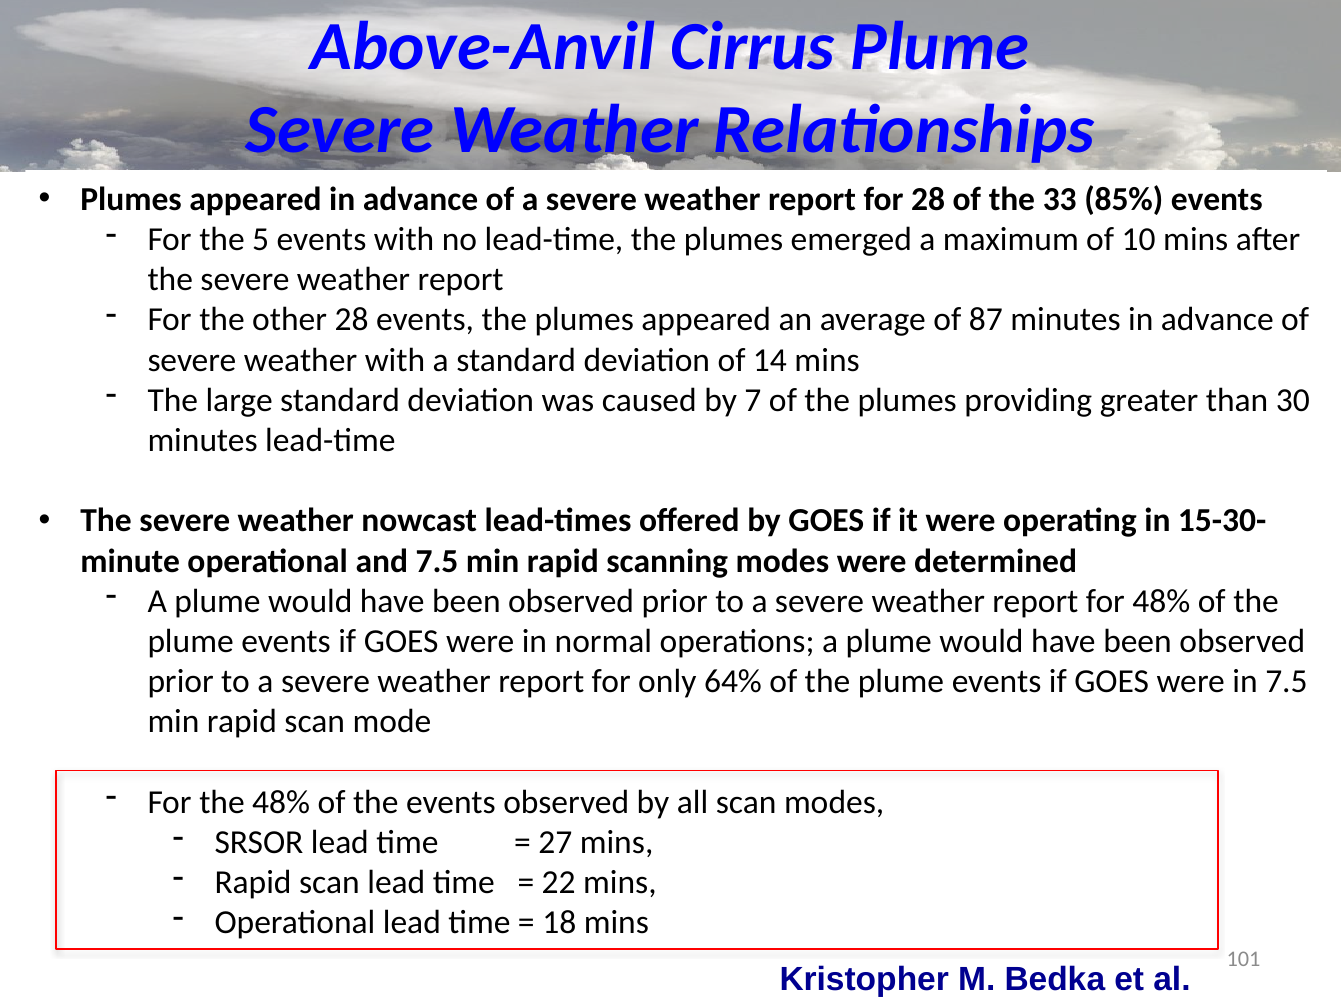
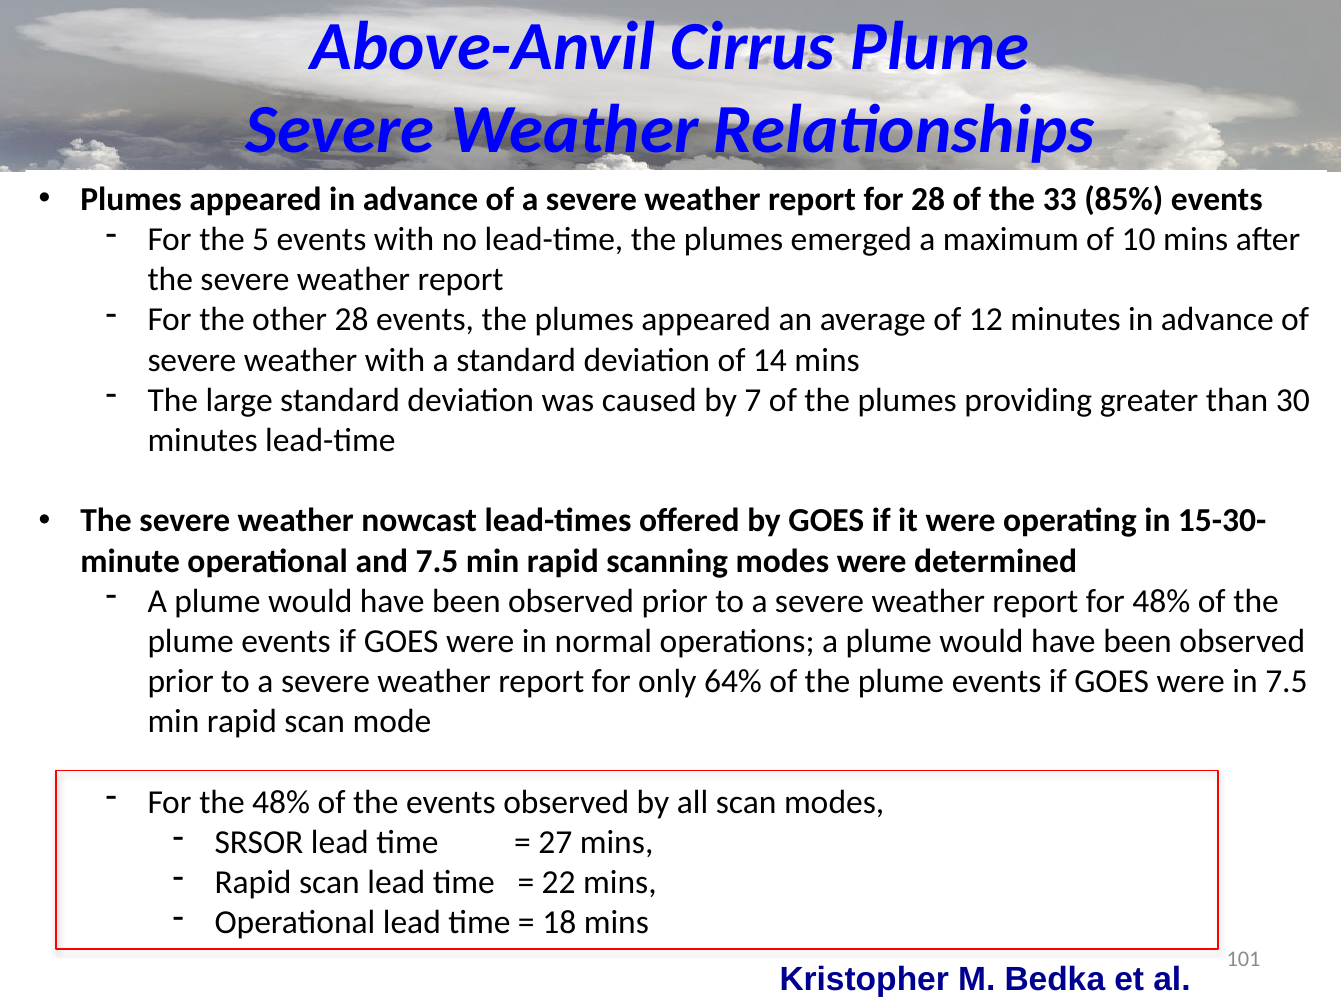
87: 87 -> 12
